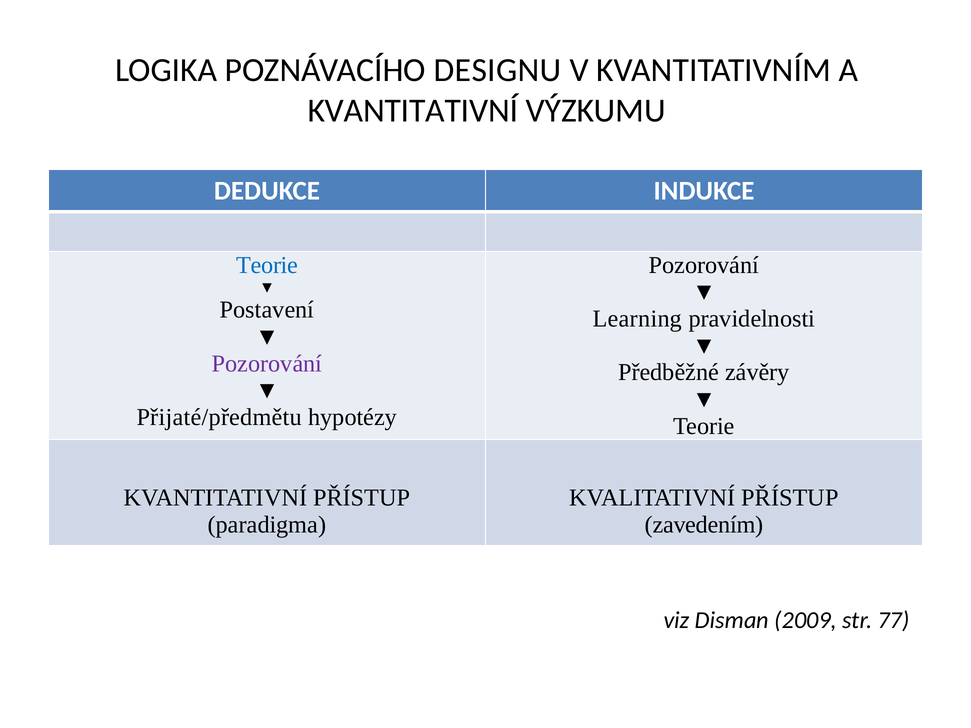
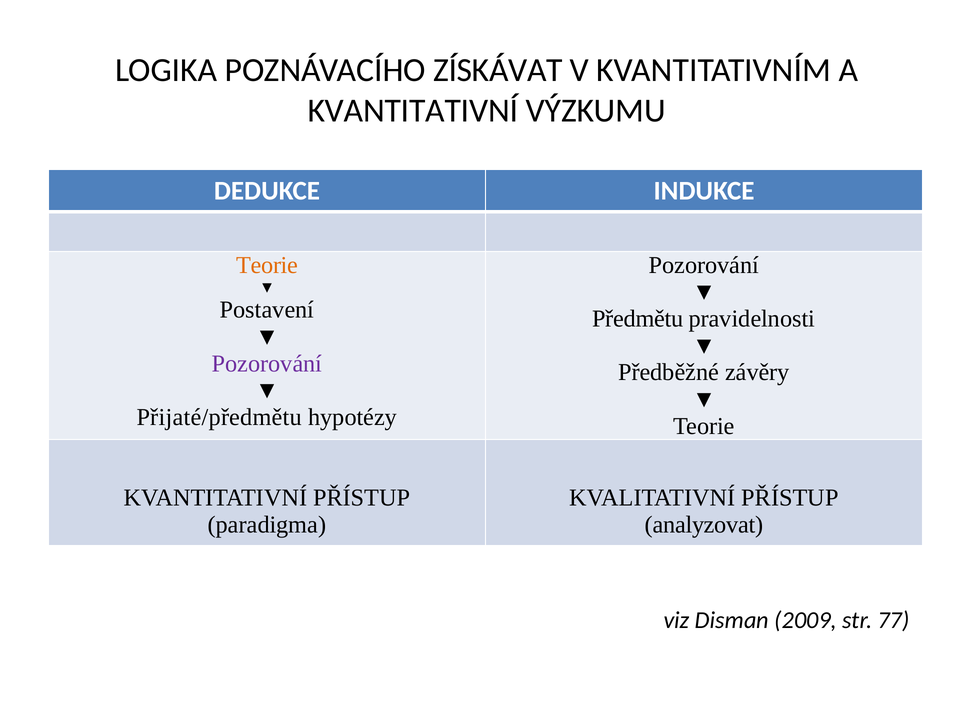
DESIGNU: DESIGNU -> ZÍSKÁVAT
Teorie at (267, 265) colour: blue -> orange
Learning: Learning -> Předmětu
zavedením: zavedením -> analyzovat
